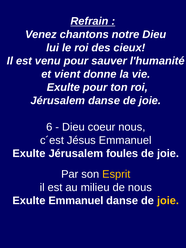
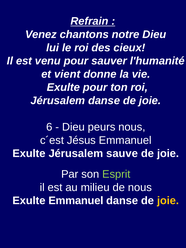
coeur: coeur -> peurs
foules: foules -> sauve
Esprit colour: yellow -> light green
